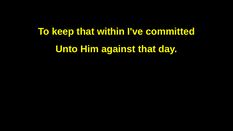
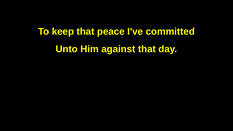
within: within -> peace
